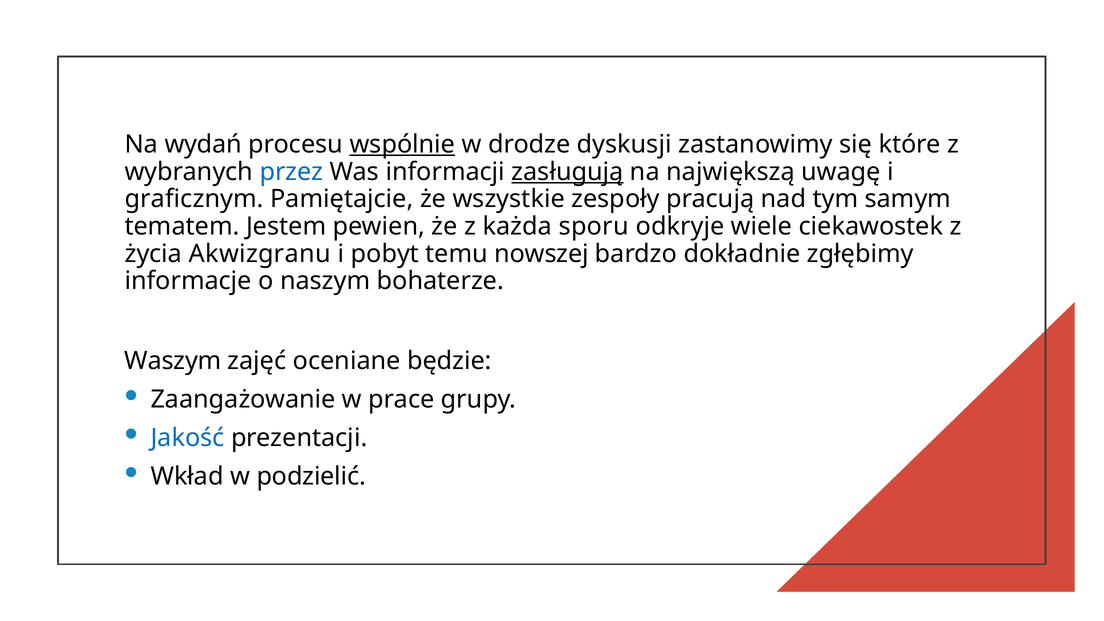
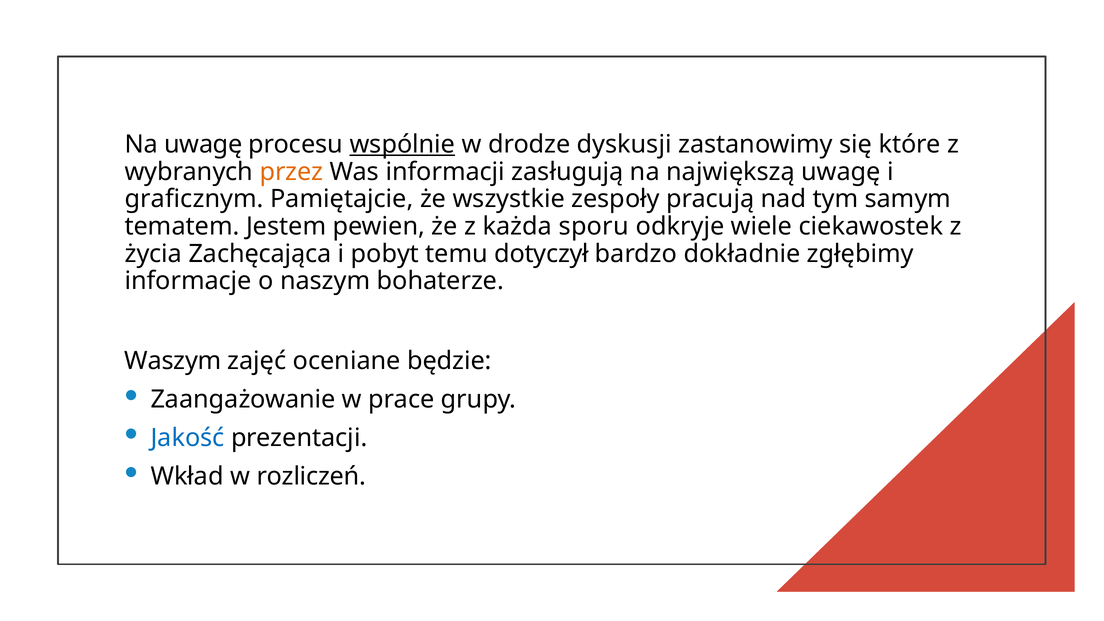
Na wydań: wydań -> uwagę
przez colour: blue -> orange
zasługują underline: present -> none
Akwizgranu: Akwizgranu -> Zachęcająca
nowszej: nowszej -> dotyczył
podzielić: podzielić -> rozliczeń
